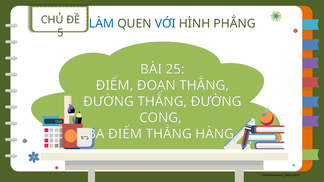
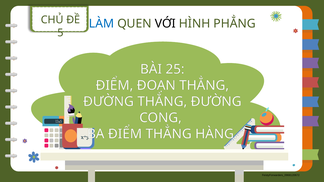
VỚI colour: blue -> black
